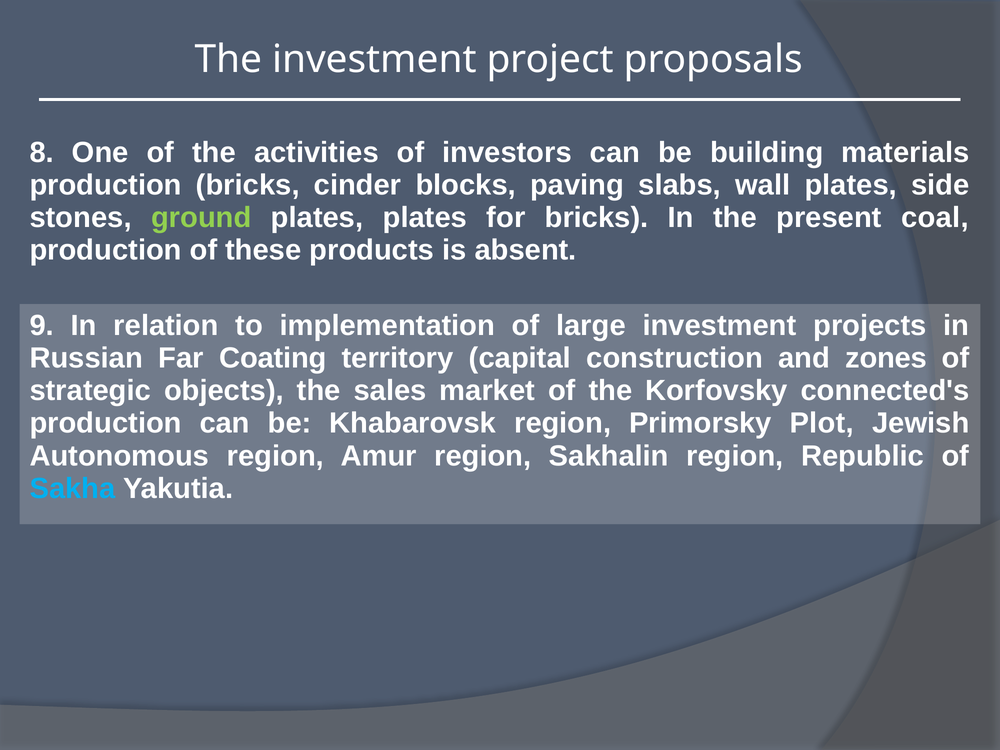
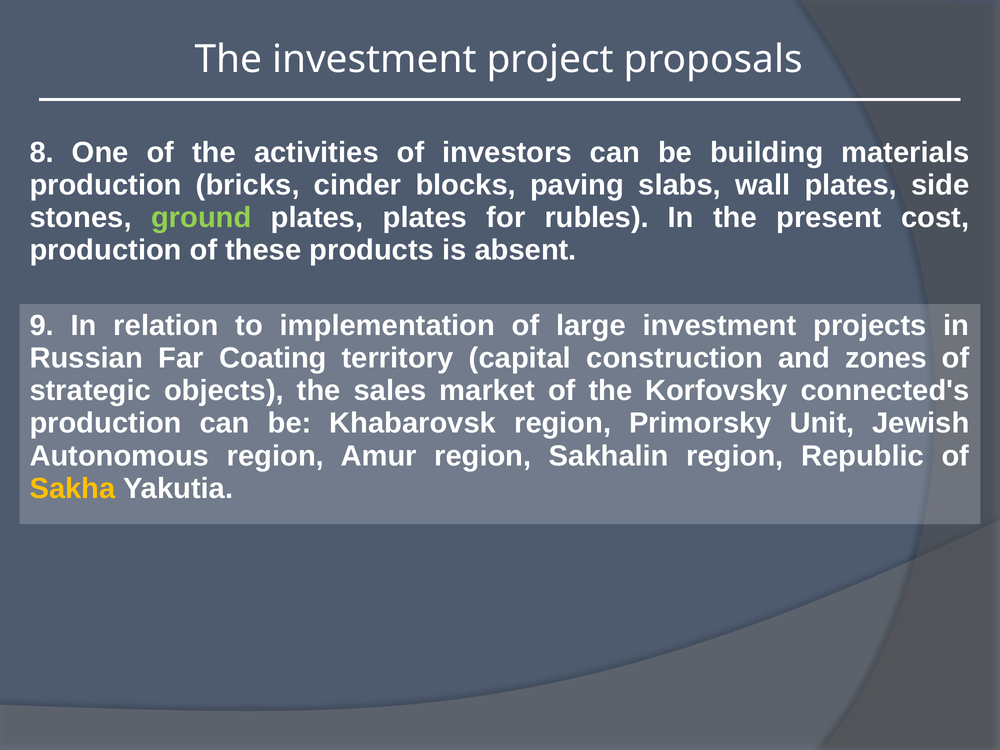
for bricks: bricks -> rubles
coal: coal -> cost
Plot: Plot -> Unit
Sakha colour: light blue -> yellow
